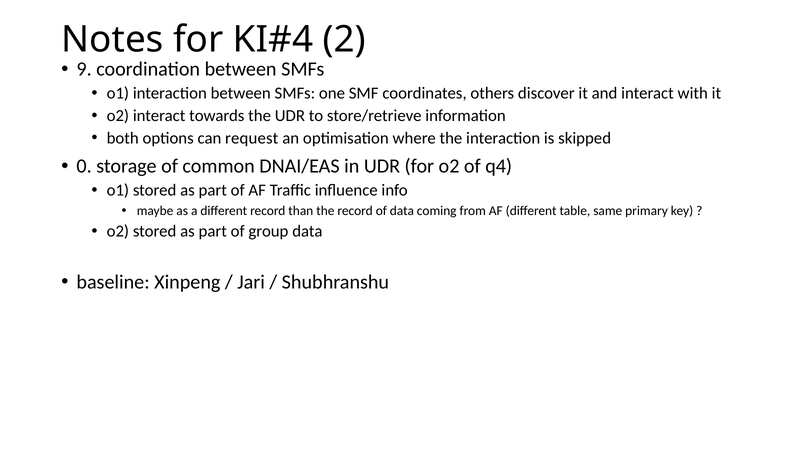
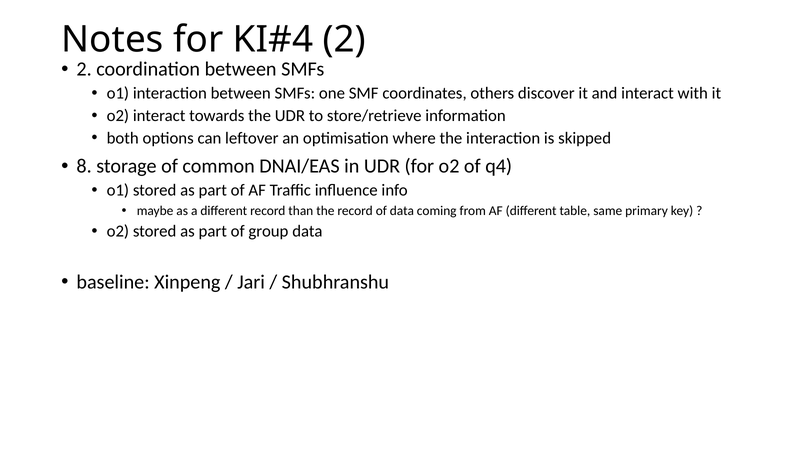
9 at (84, 69): 9 -> 2
request: request -> leftover
0: 0 -> 8
